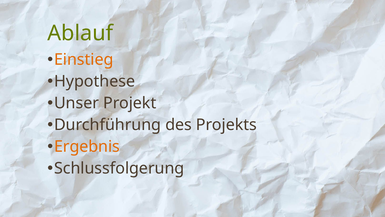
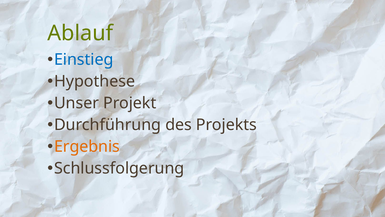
Einstieg colour: orange -> blue
